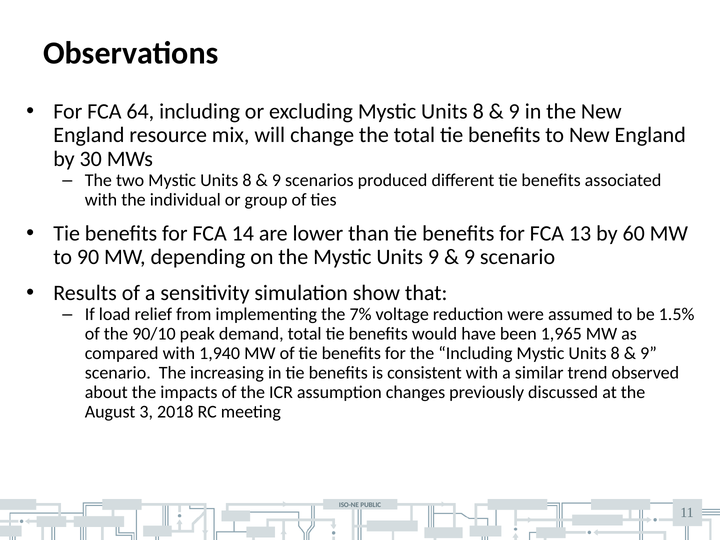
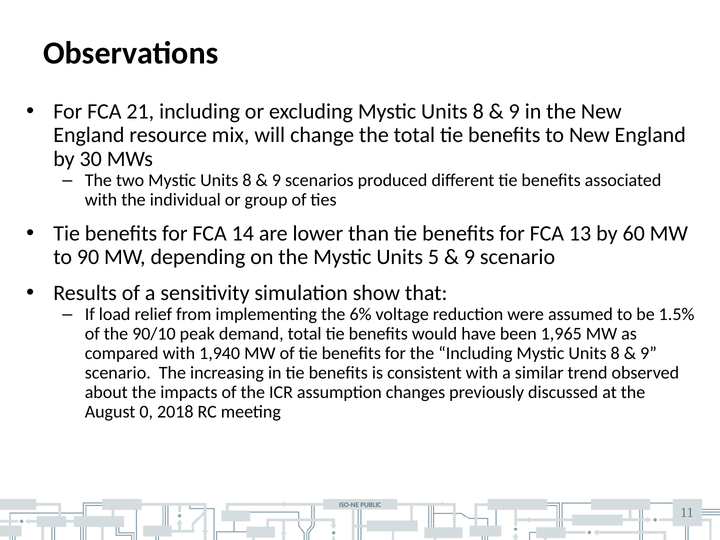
64: 64 -> 21
Units 9: 9 -> 5
7%: 7% -> 6%
3: 3 -> 0
